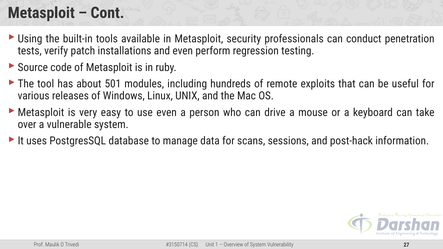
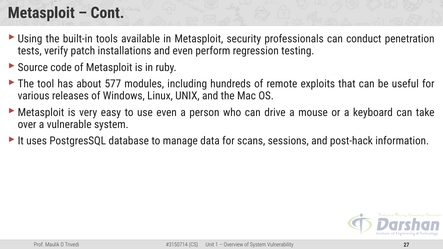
501: 501 -> 577
